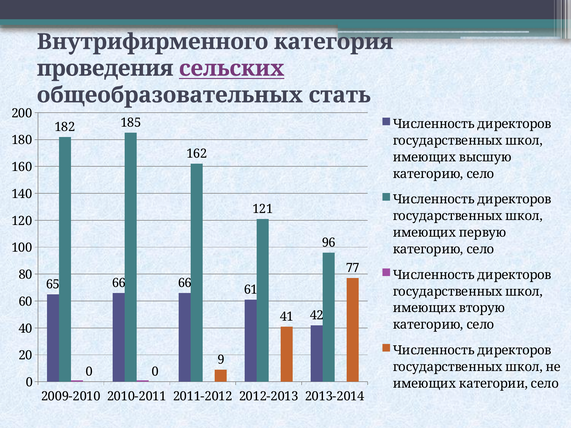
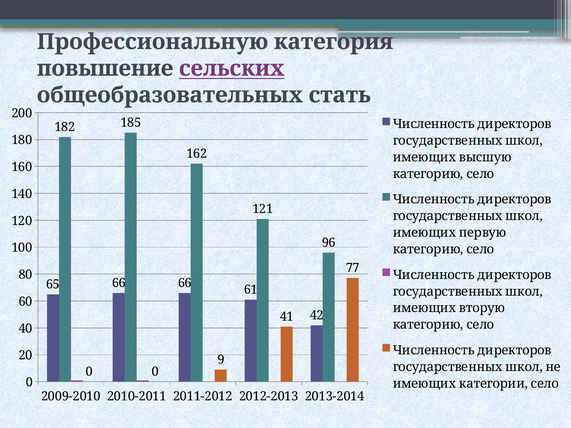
Внутрифирменного: Внутрифирменного -> Профессиональную
проведения: проведения -> повышение
